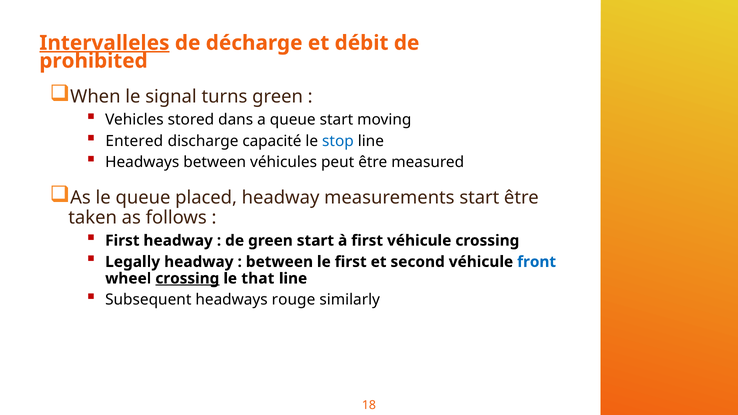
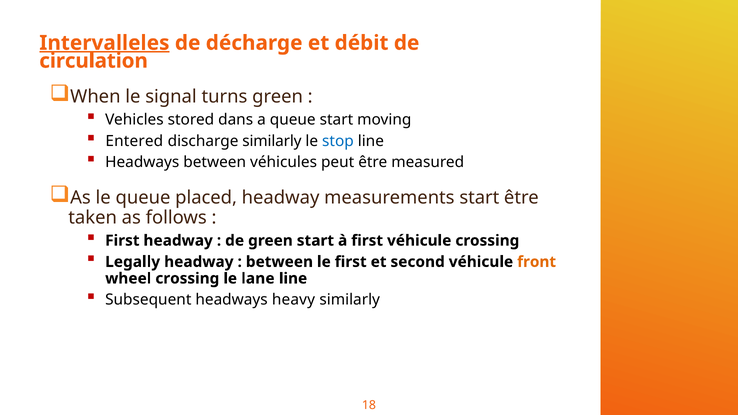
prohibited: prohibited -> circulation
discharge capacité: capacité -> similarly
front colour: blue -> orange
crossing at (187, 279) underline: present -> none
that: that -> lane
rouge: rouge -> heavy
